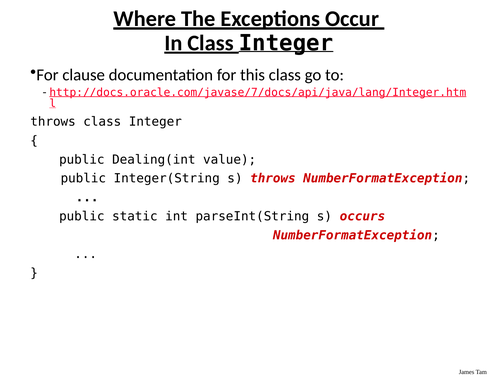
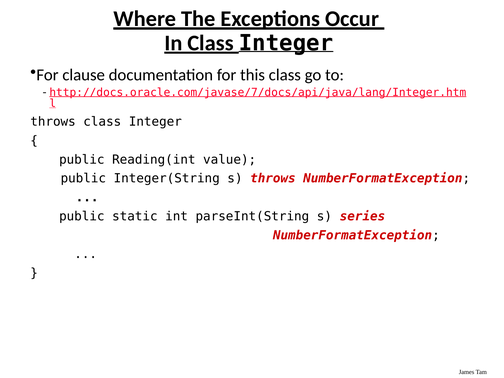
Dealing(int: Dealing(int -> Reading(int
occurs: occurs -> series
